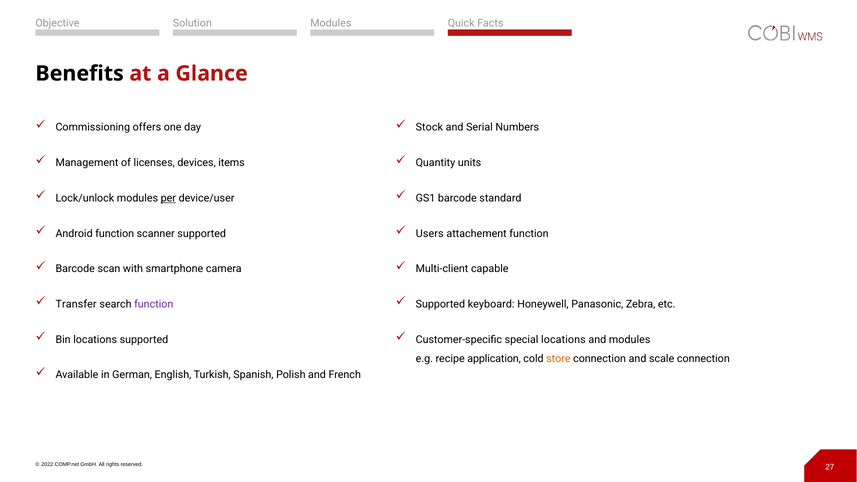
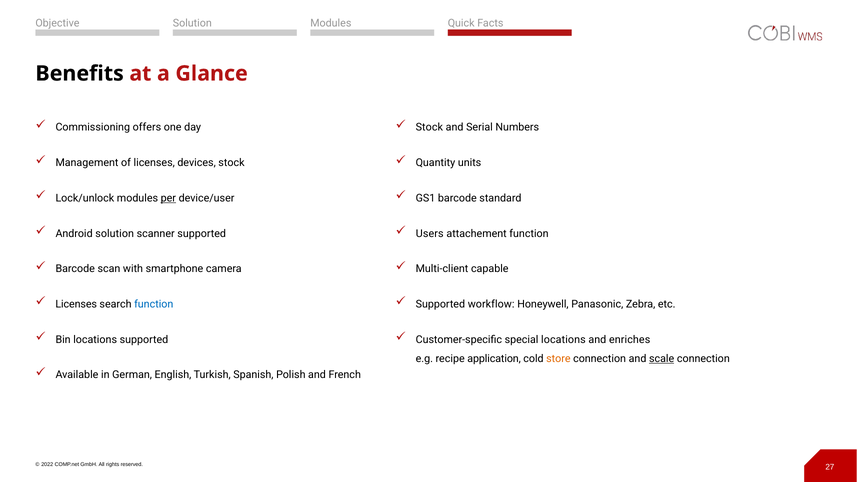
devices items: items -> stock
Android function: function -> solution
Transfer at (76, 304): Transfer -> Licenses
function at (154, 304) colour: purple -> blue
keyboard: keyboard -> workflow
and modules: modules -> enriches
scale underline: none -> present
